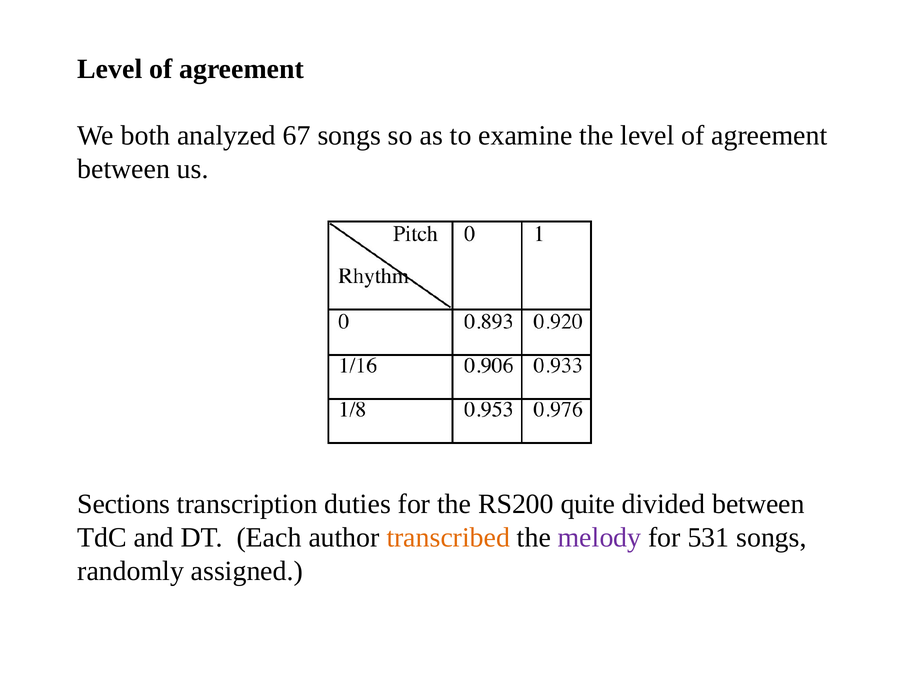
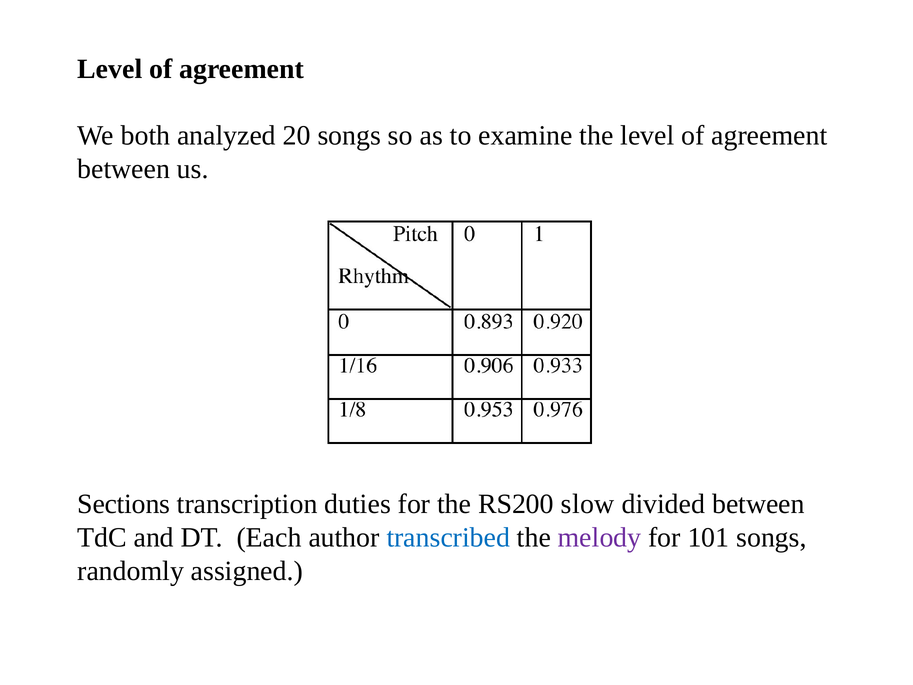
67: 67 -> 20
quite: quite -> slow
transcribed colour: orange -> blue
531: 531 -> 101
